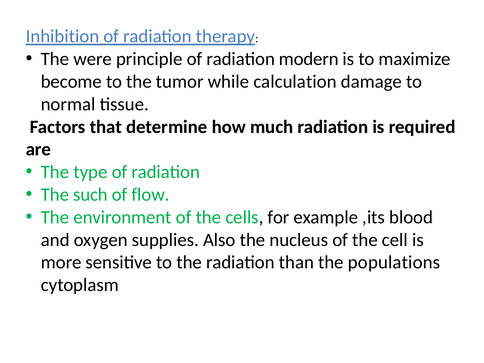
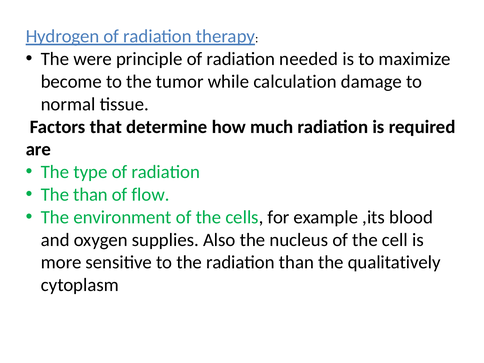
Inhibition: Inhibition -> Hydrogen
modern: modern -> needed
The such: such -> than
populations: populations -> qualitatively
